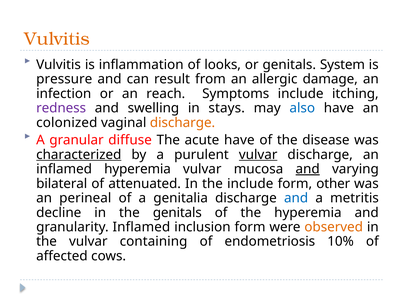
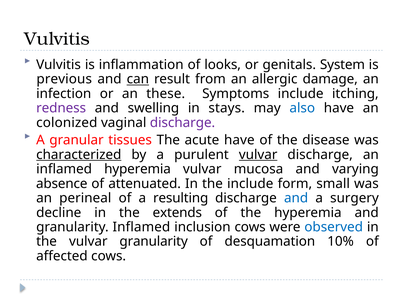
Vulvitis at (57, 39) colour: orange -> black
pressure: pressure -> previous
can underline: none -> present
reach: reach -> these
discharge at (183, 123) colour: orange -> purple
diffuse: diffuse -> tissues
and at (308, 169) underline: present -> none
bilateral: bilateral -> absence
other: other -> small
genitalia: genitalia -> resulting
metritis: metritis -> surgery
the genitals: genitals -> extends
inclusion form: form -> cows
observed colour: orange -> blue
vulvar containing: containing -> granularity
endometriosis: endometriosis -> desquamation
